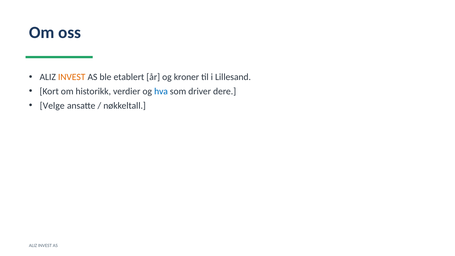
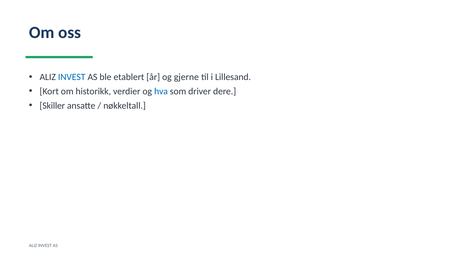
INVEST at (72, 77) colour: orange -> blue
kroner: kroner -> gjerne
Velge: Velge -> Skiller
